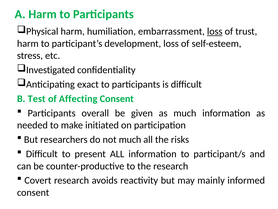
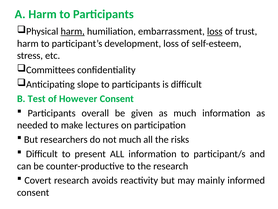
harm at (73, 31) underline: none -> present
Investigated: Investigated -> Committees
exact: exact -> slope
Affecting: Affecting -> However
initiated: initiated -> lectures
